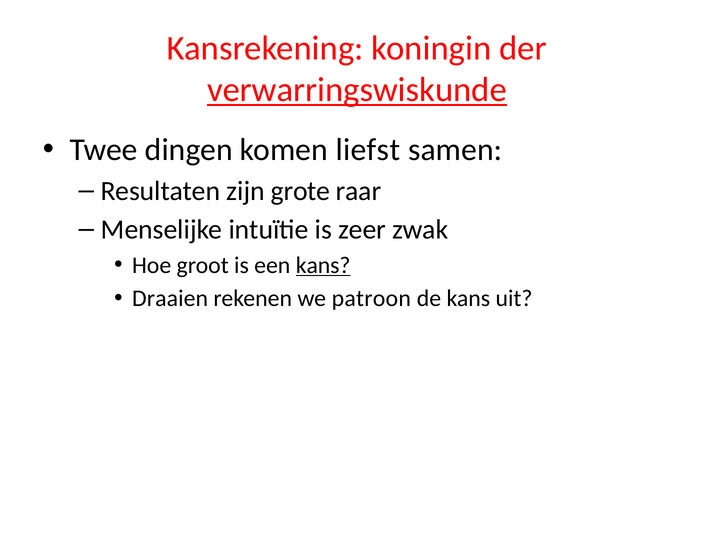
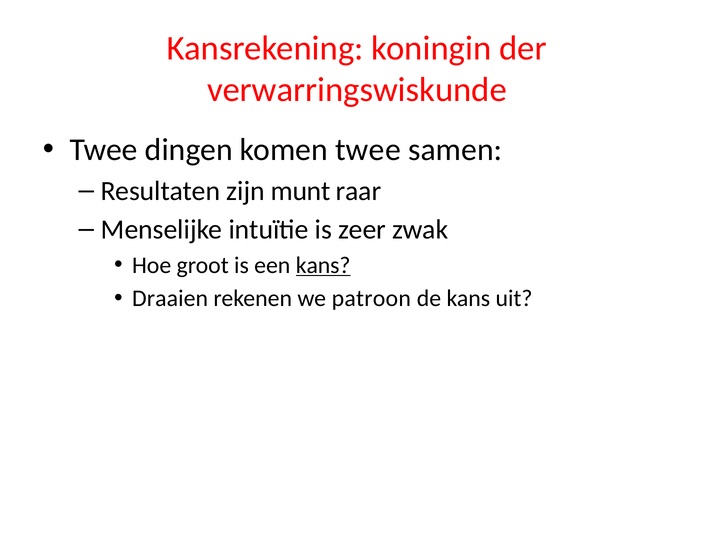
verwarringswiskunde underline: present -> none
komen liefst: liefst -> twee
grote: grote -> munt
